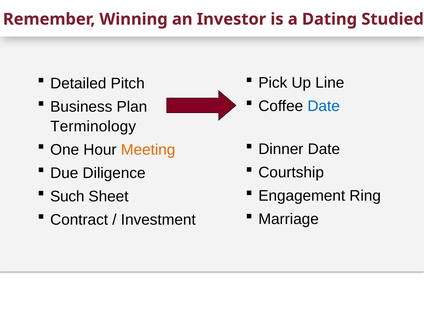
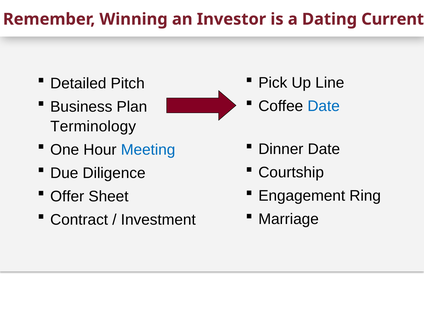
Studied: Studied -> Current
Meeting colour: orange -> blue
Such: Such -> Offer
